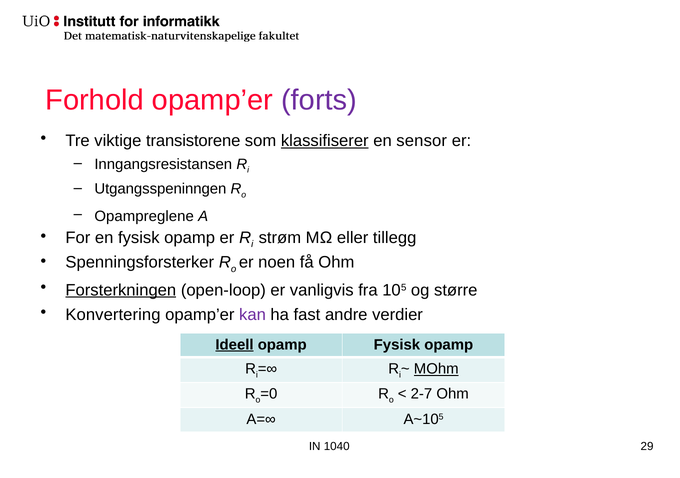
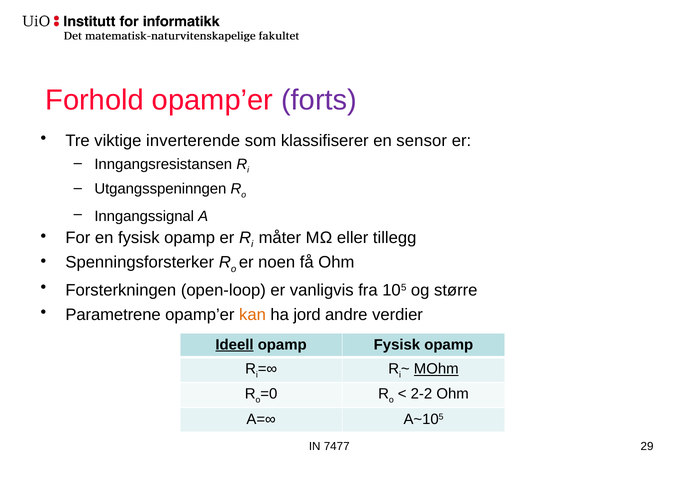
transistorene: transistorene -> inverterende
klassifiserer underline: present -> none
Opampreglene: Opampreglene -> Inngangssignal
strøm: strøm -> måter
Forsterkningen underline: present -> none
Konvertering: Konvertering -> Parametrene
kan colour: purple -> orange
fast: fast -> jord
2-7: 2-7 -> 2-2
1040: 1040 -> 7477
